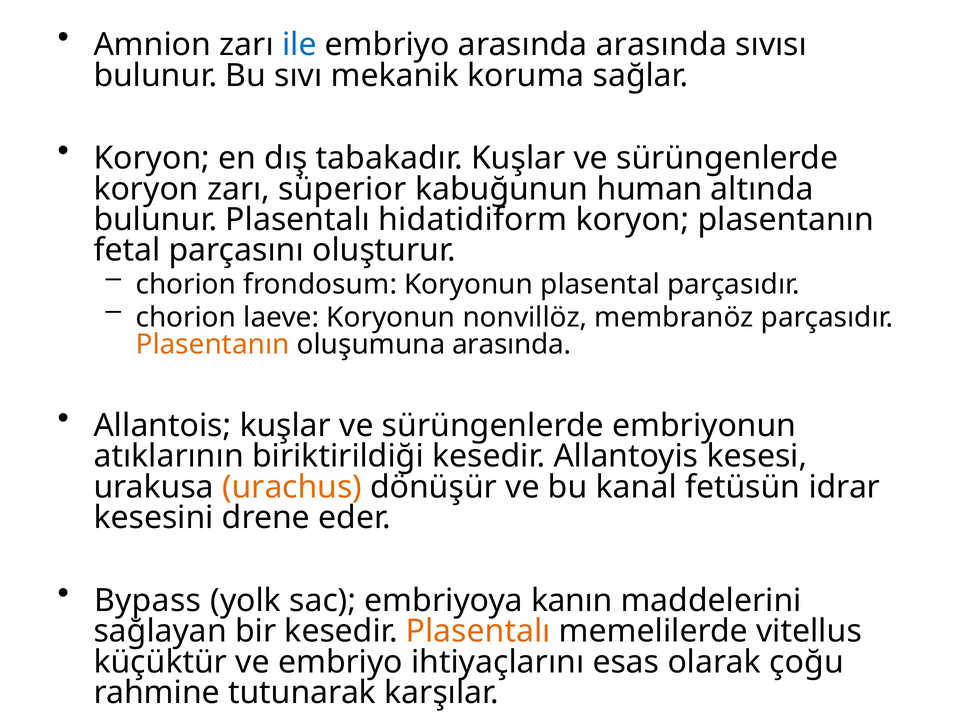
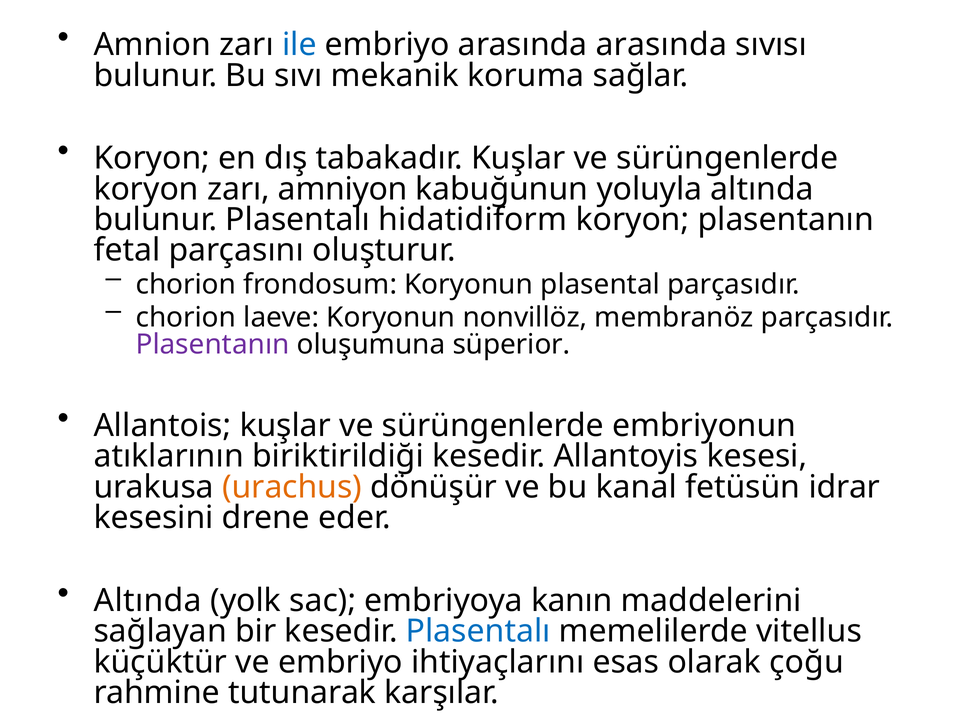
süperior: süperior -> amniyon
human: human -> yoluyla
Plasentanın at (213, 344) colour: orange -> purple
oluşumuna arasında: arasında -> süperior
Bypass at (148, 601): Bypass -> Altında
Plasentalı at (478, 631) colour: orange -> blue
